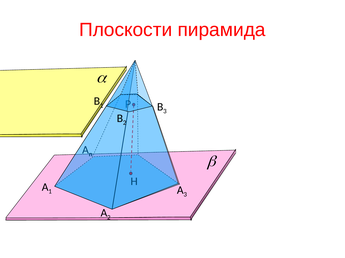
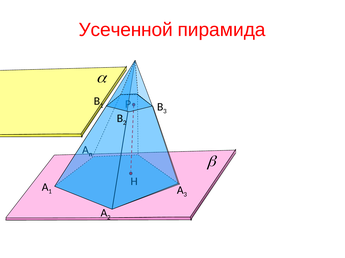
Плоскости: Плоскости -> Усеченной
